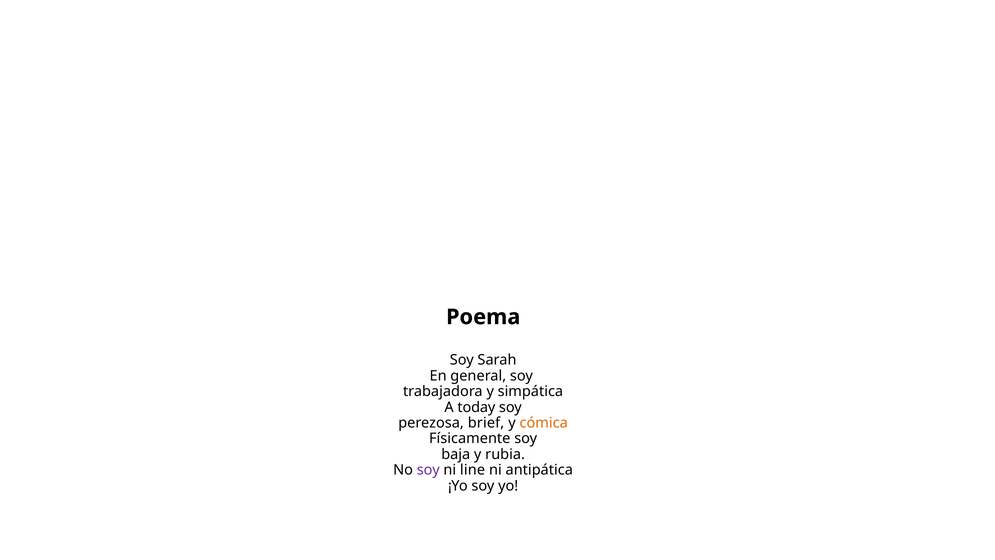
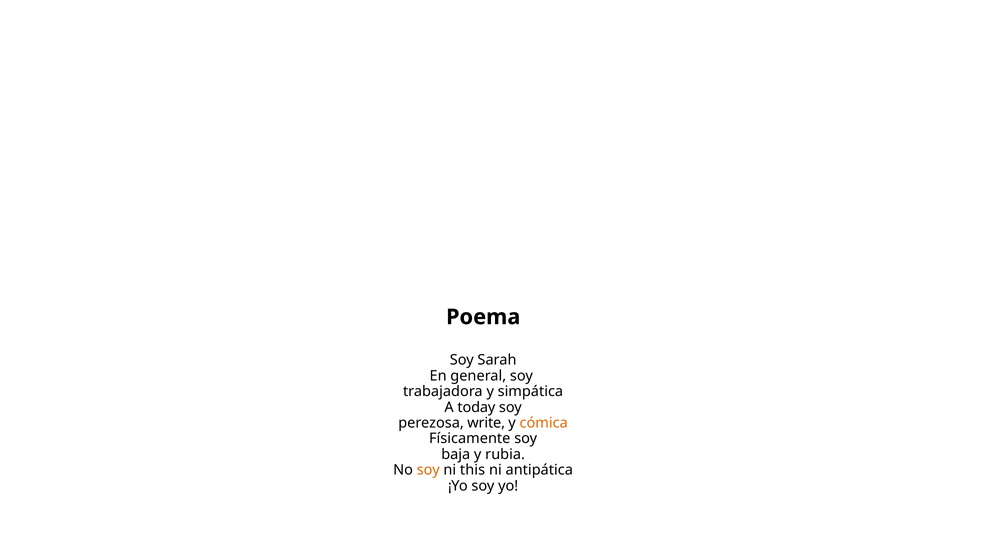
brief: brief -> write
soy at (428, 470) colour: purple -> orange
line: line -> this
